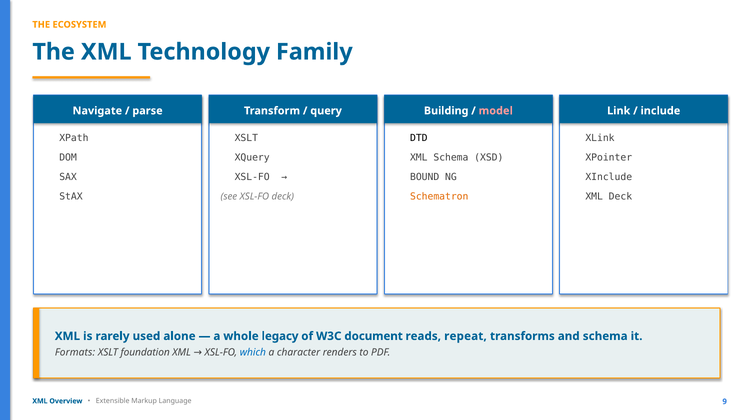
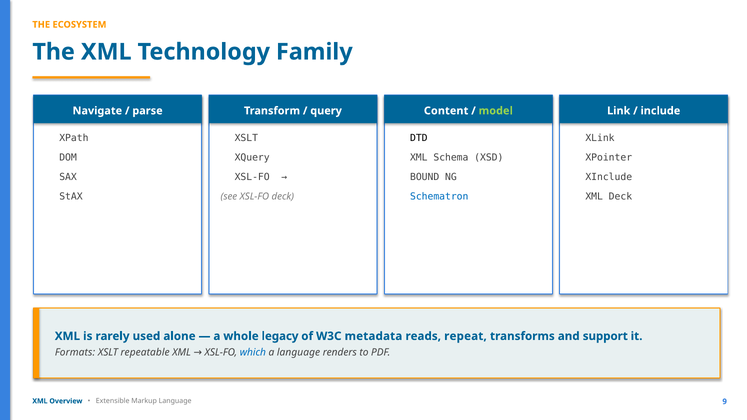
Building: Building -> Content
model colour: pink -> light green
Schematron colour: orange -> blue
document: document -> metadata
and schema: schema -> support
foundation: foundation -> repeatable
a character: character -> language
